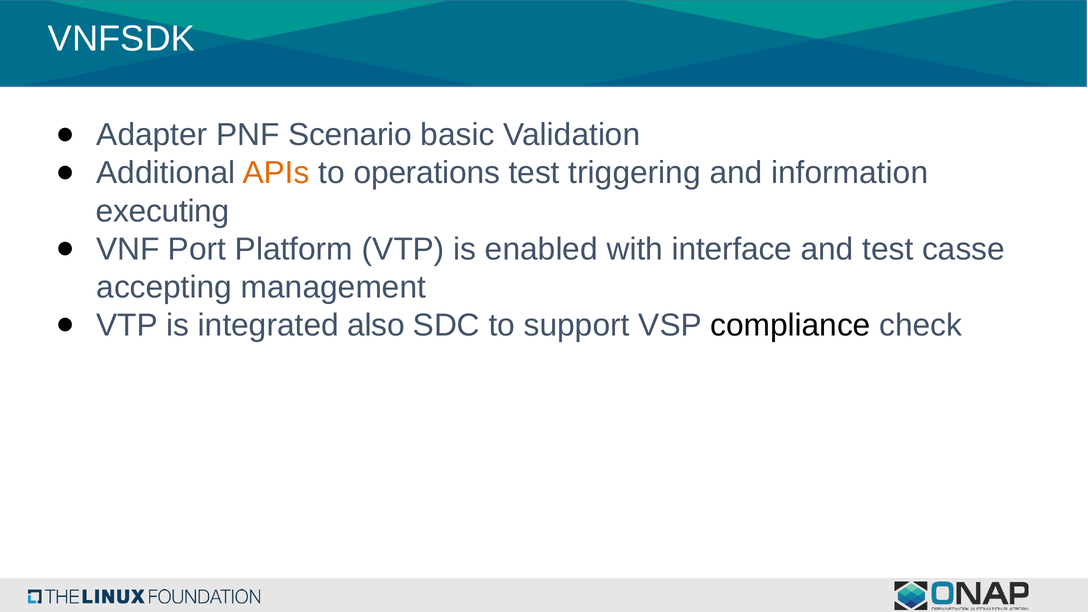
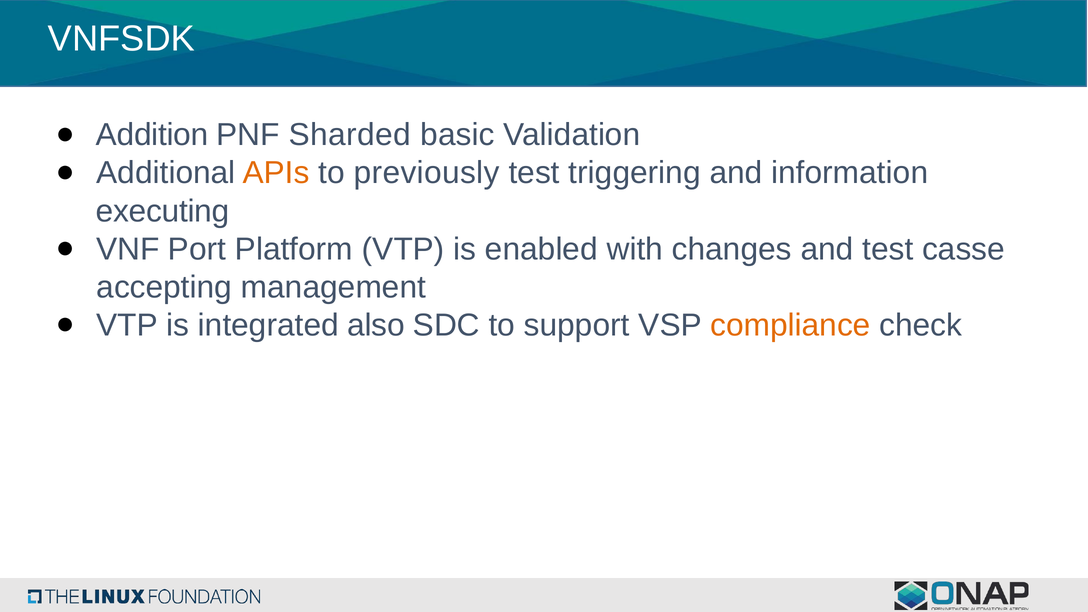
Adapter: Adapter -> Addition
Scenario: Scenario -> Sharded
operations: operations -> previously
interface: interface -> changes
compliance colour: black -> orange
